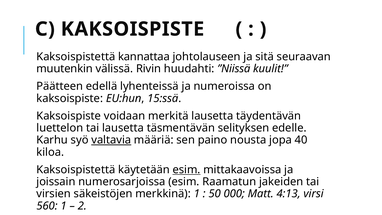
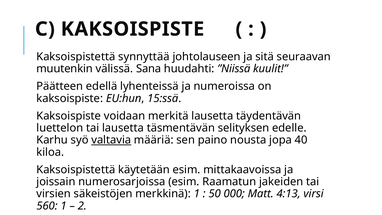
kannattaa: kannattaa -> synnyttää
Rivin: Rivin -> Sana
esim at (186, 170) underline: present -> none
